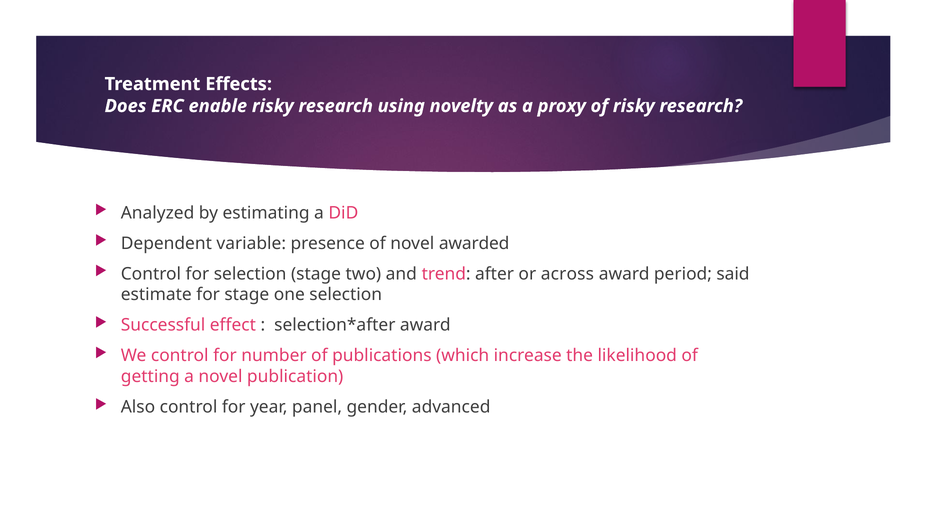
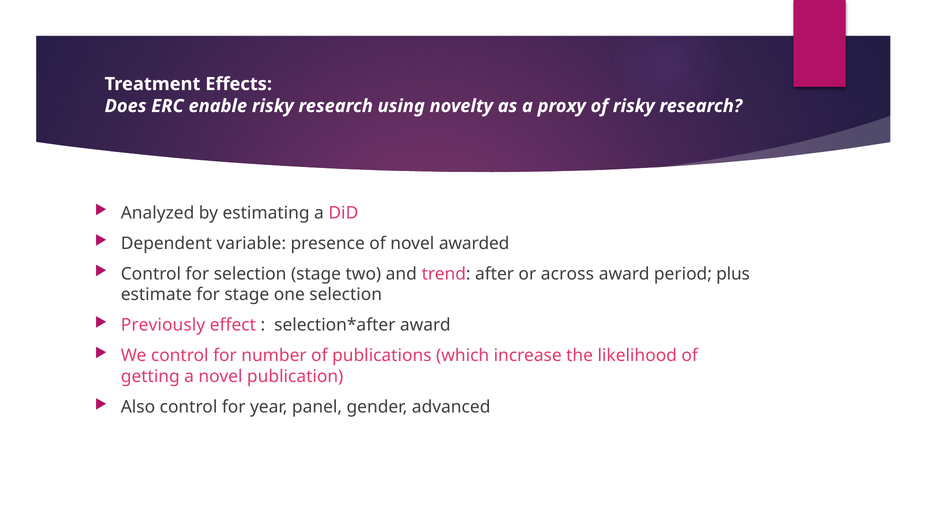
said: said -> plus
Successful: Successful -> Previously
